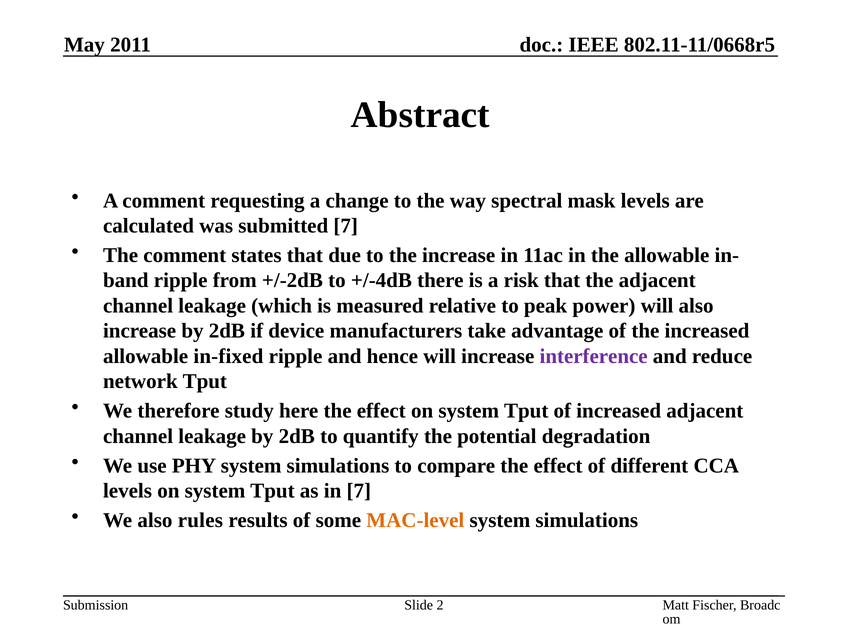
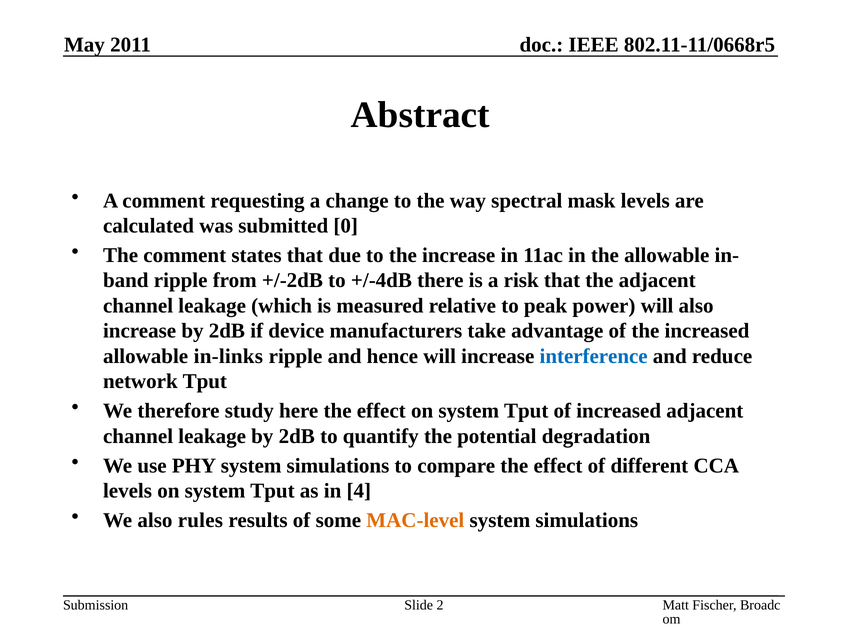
submitted 7: 7 -> 0
in-fixed: in-fixed -> in-links
interference colour: purple -> blue
in 7: 7 -> 4
